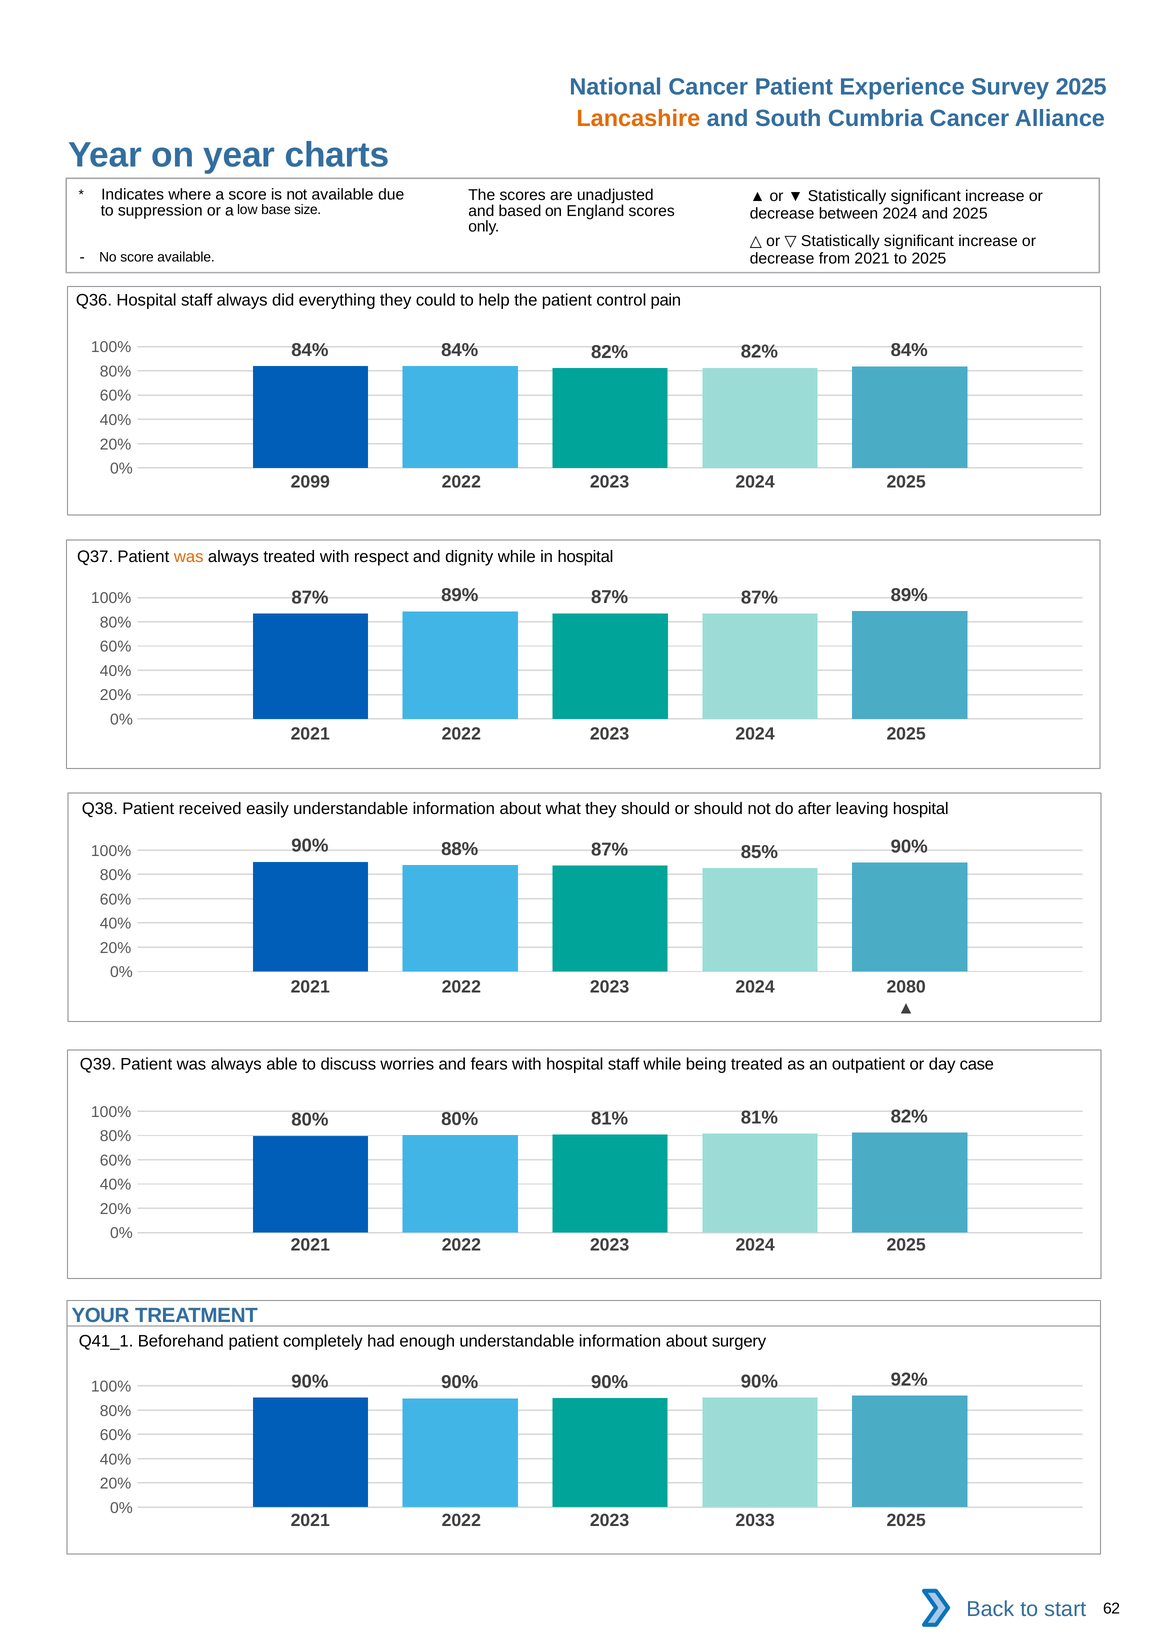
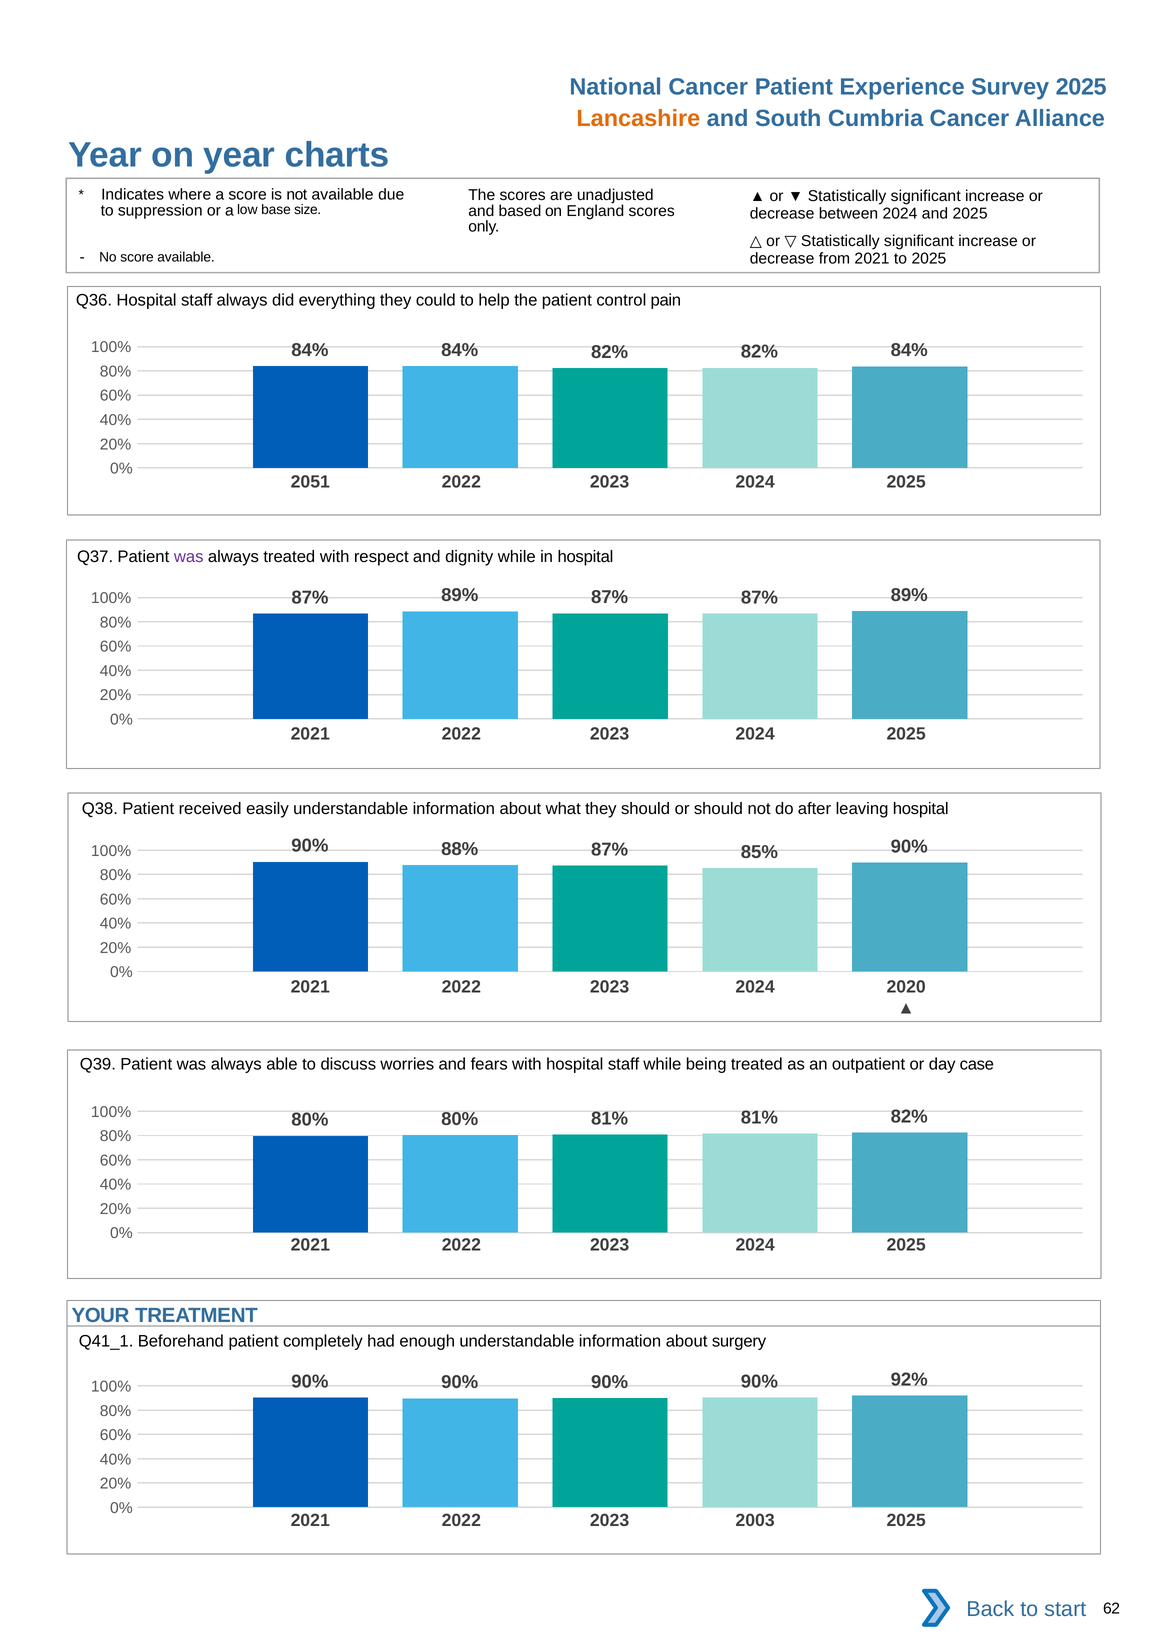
2099: 2099 -> 2051
was at (189, 557) colour: orange -> purple
2080: 2080 -> 2020
2033: 2033 -> 2003
